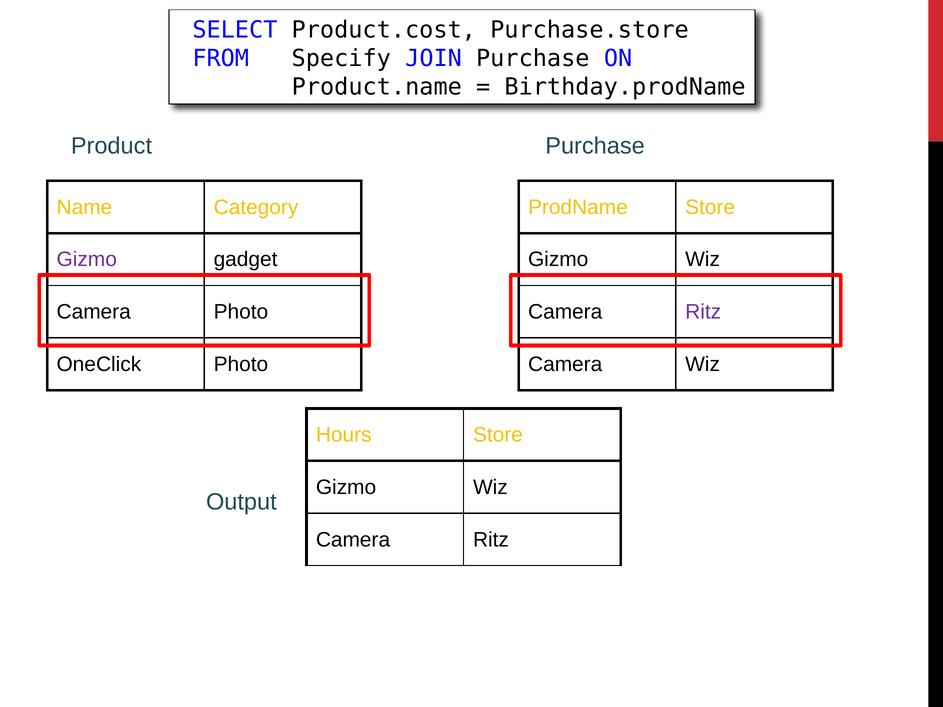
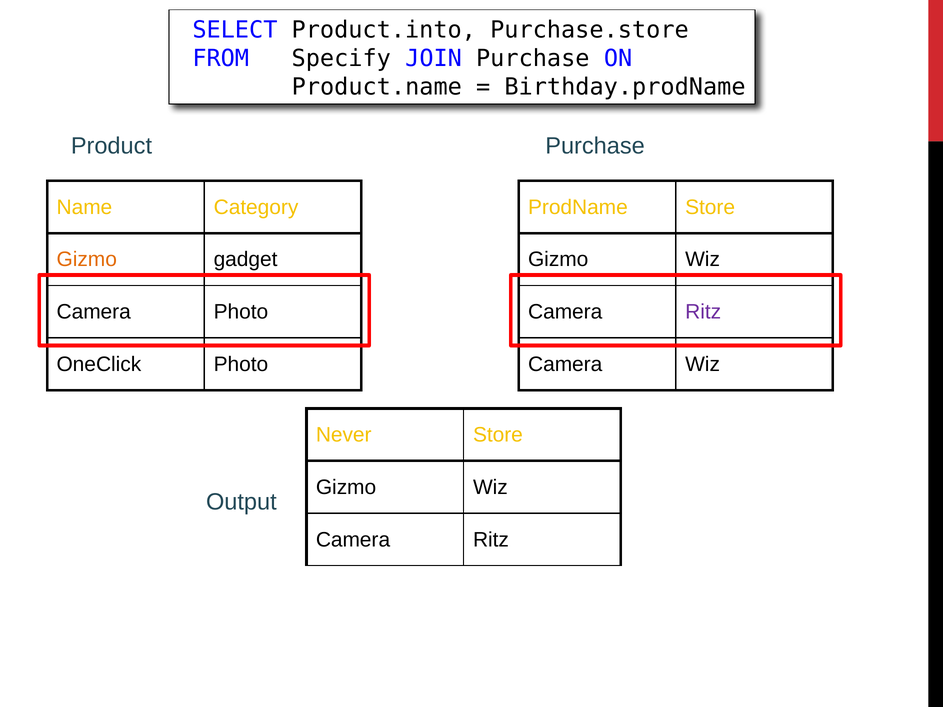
Product.cost: Product.cost -> Product.into
Gizmo at (87, 260) colour: purple -> orange
Hours: Hours -> Never
